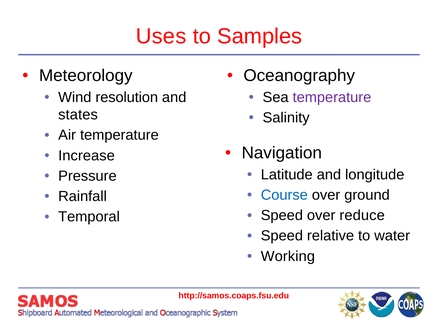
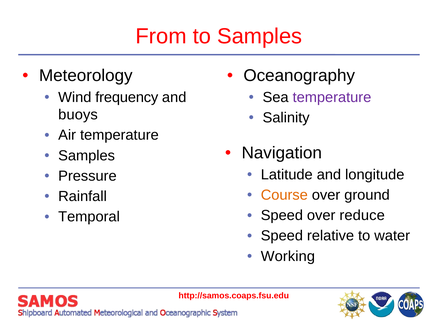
Uses: Uses -> From
resolution: resolution -> frequency
states: states -> buoys
Increase at (87, 156): Increase -> Samples
Course colour: blue -> orange
